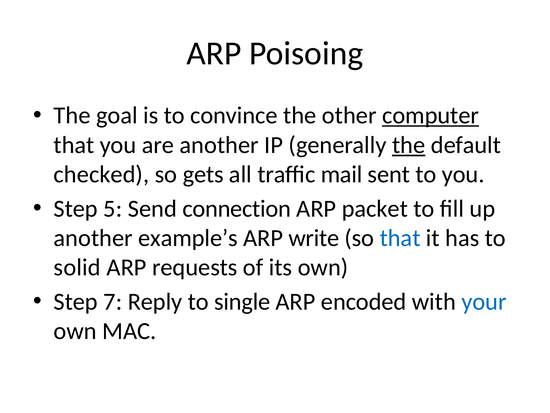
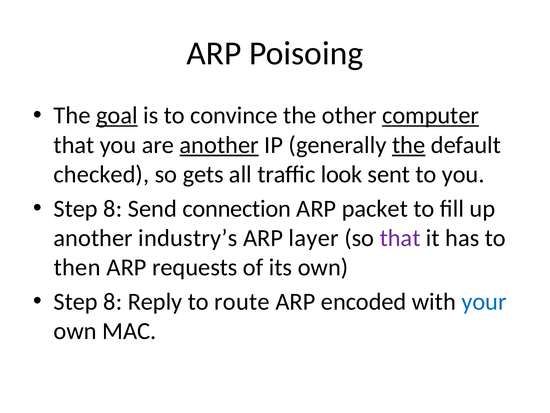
goal underline: none -> present
another at (219, 145) underline: none -> present
mail: mail -> look
5 at (113, 208): 5 -> 8
example’s: example’s -> industry’s
write: write -> layer
that at (400, 238) colour: blue -> purple
solid: solid -> then
7 at (113, 301): 7 -> 8
single: single -> route
